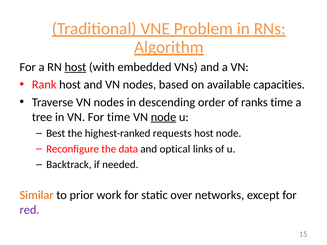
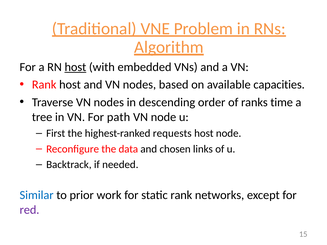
For time: time -> path
node at (163, 117) underline: present -> none
Best: Best -> First
optical: optical -> chosen
Similar colour: orange -> blue
static over: over -> rank
